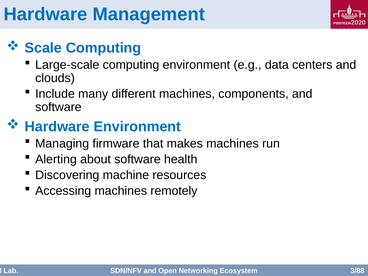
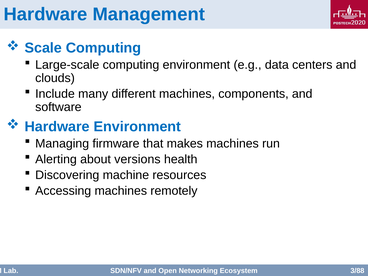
about software: software -> versions
